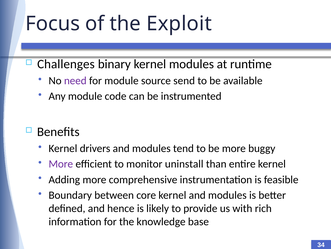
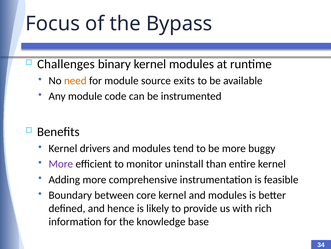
Exploit: Exploit -> Bypass
need colour: purple -> orange
send: send -> exits
